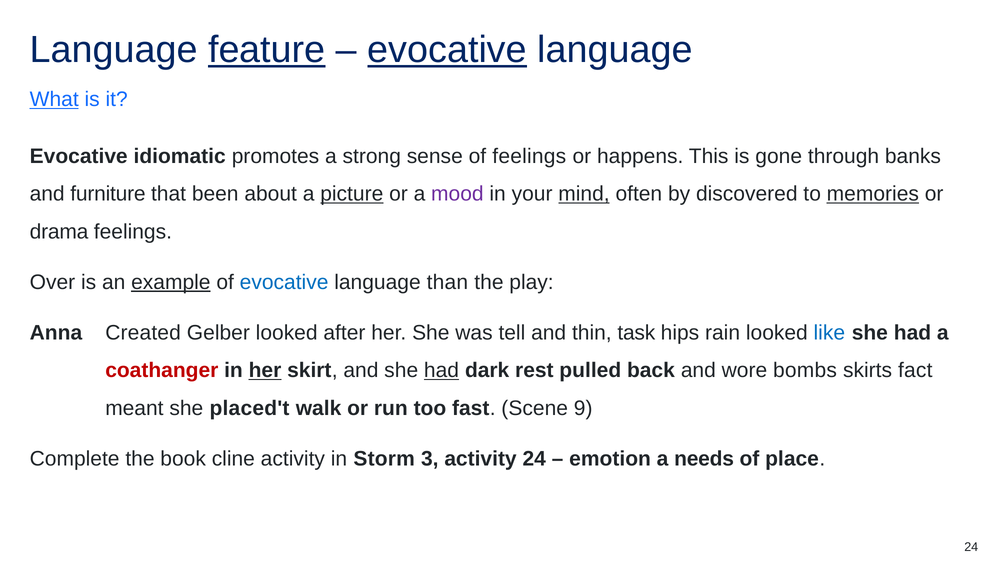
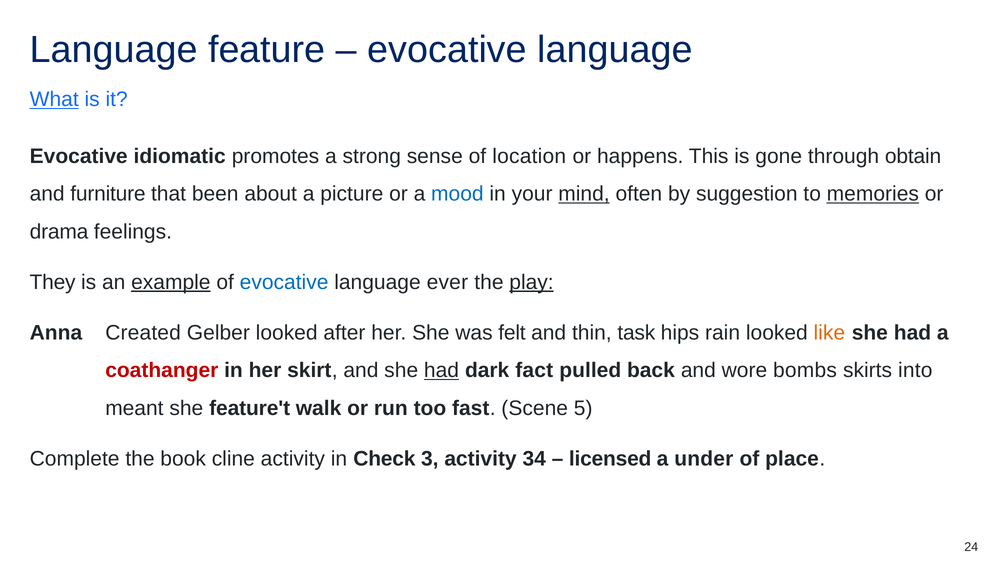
feature underline: present -> none
evocative at (447, 50) underline: present -> none
of feelings: feelings -> location
banks: banks -> obtain
picture underline: present -> none
mood colour: purple -> blue
discovered: discovered -> suggestion
Over: Over -> They
than: than -> ever
play underline: none -> present
tell: tell -> felt
like colour: blue -> orange
her at (265, 370) underline: present -> none
rest: rest -> fact
fact: fact -> into
placed't: placed't -> feature't
9: 9 -> 5
Storm: Storm -> Check
activity 24: 24 -> 34
emotion: emotion -> licensed
needs: needs -> under
